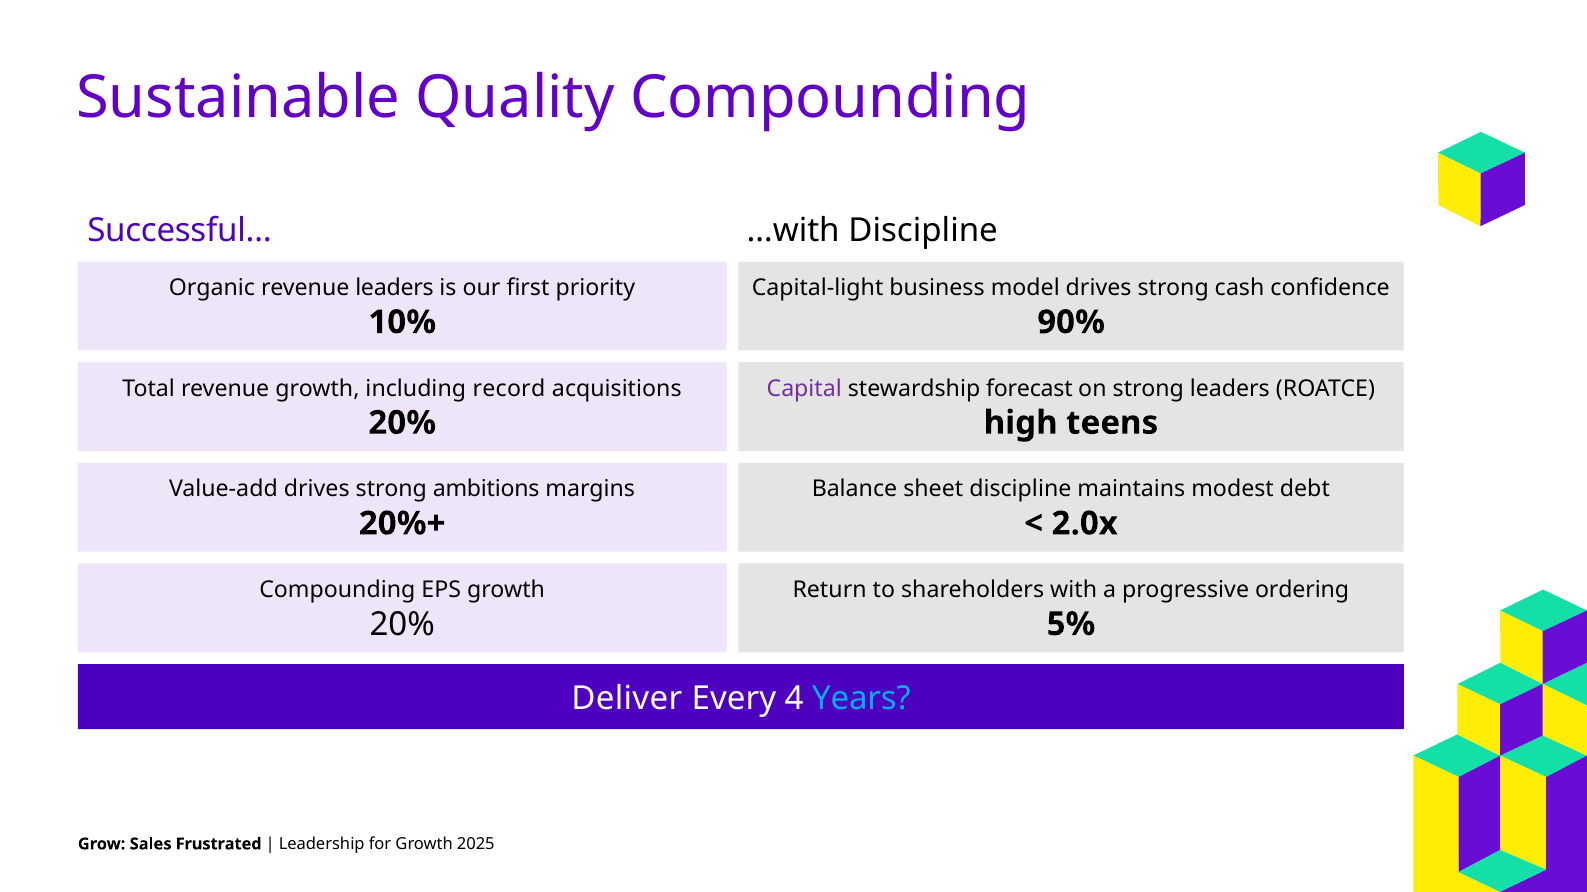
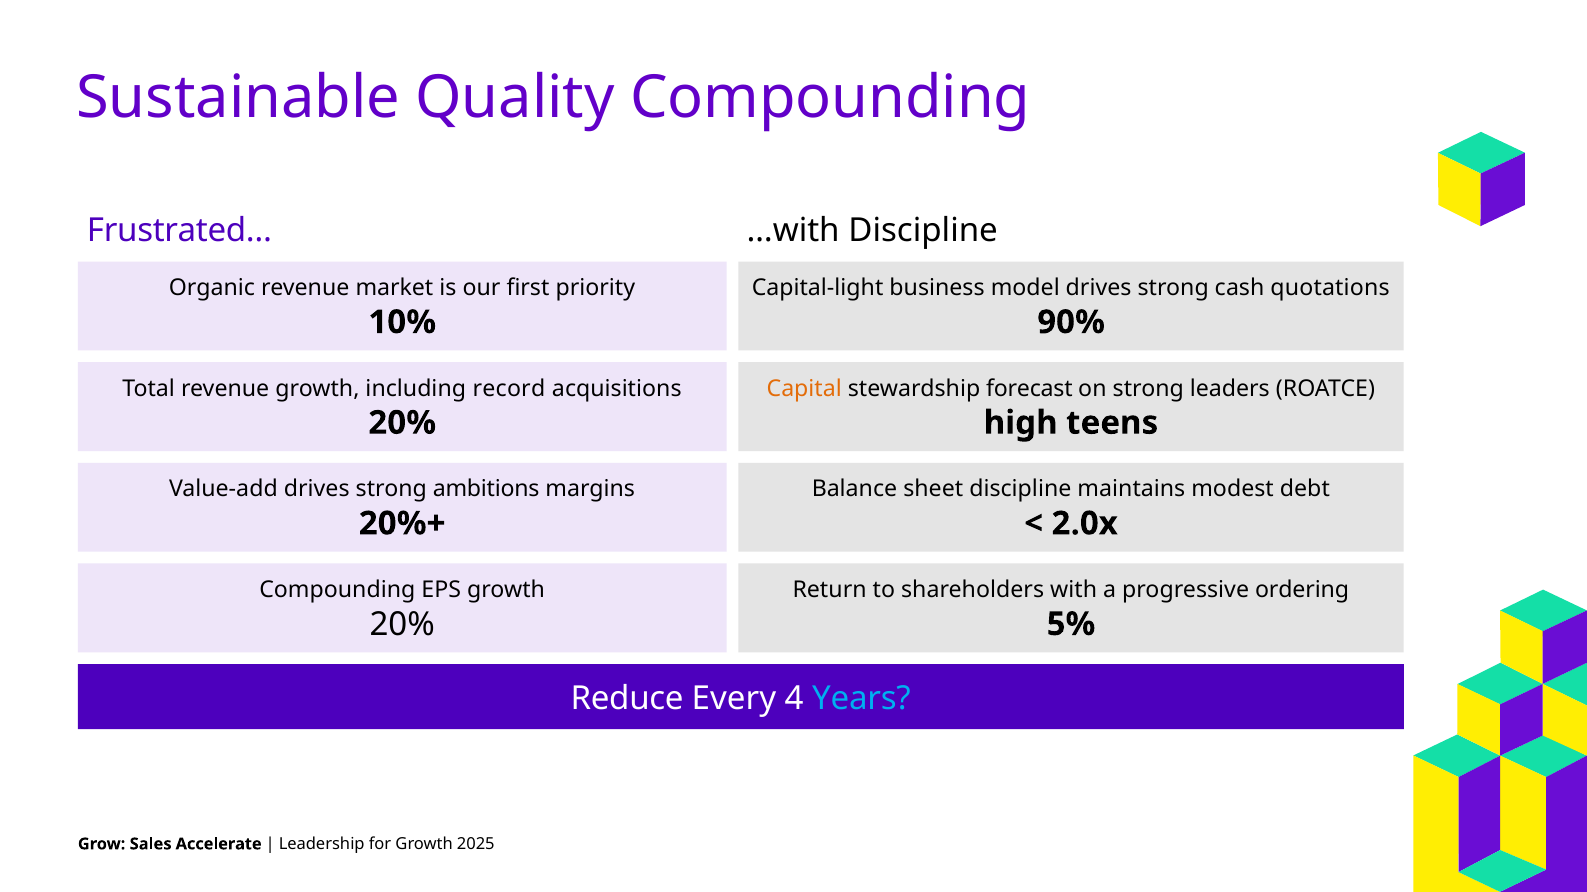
Successful…: Successful… -> Frustrated…
revenue leaders: leaders -> market
confidence: confidence -> quotations
Capital colour: purple -> orange
Deliver: Deliver -> Reduce
Frustrated: Frustrated -> Accelerate
